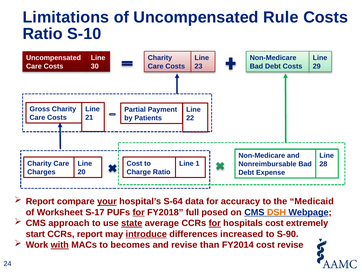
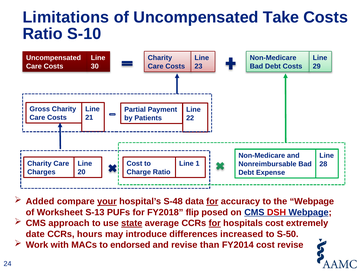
Rule: Rule -> Take
Report at (40, 201): Report -> Added
S-64: S-64 -> S-48
for at (212, 201) underline: none -> present
the Medicaid: Medicaid -> Webpage
S-17: S-17 -> S-13
for at (139, 212) underline: present -> none
full: full -> flip
DSH colour: orange -> red
start: start -> date
CCRs report: report -> hours
introduce underline: present -> none
S-90: S-90 -> S-50
with underline: present -> none
becomes: becomes -> endorsed
